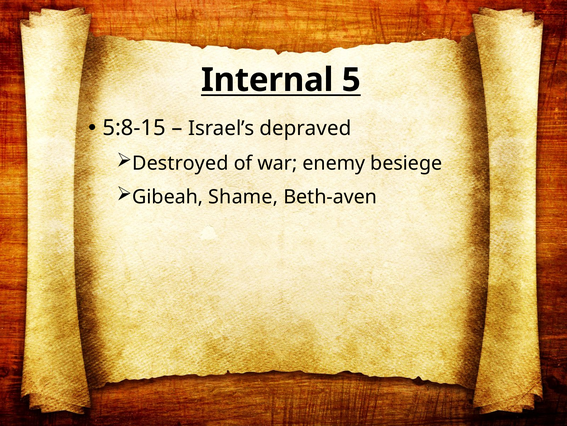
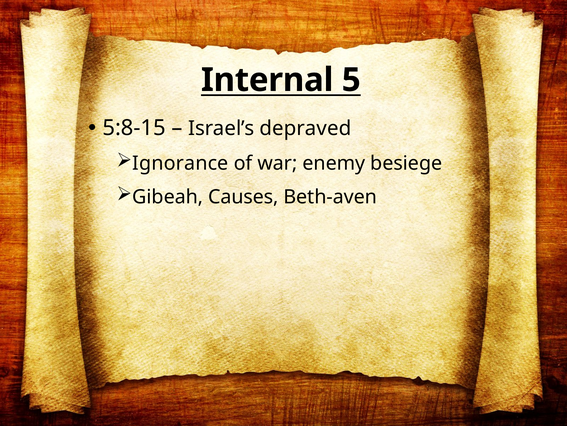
Destroyed: Destroyed -> Ignorance
Shame: Shame -> Causes
